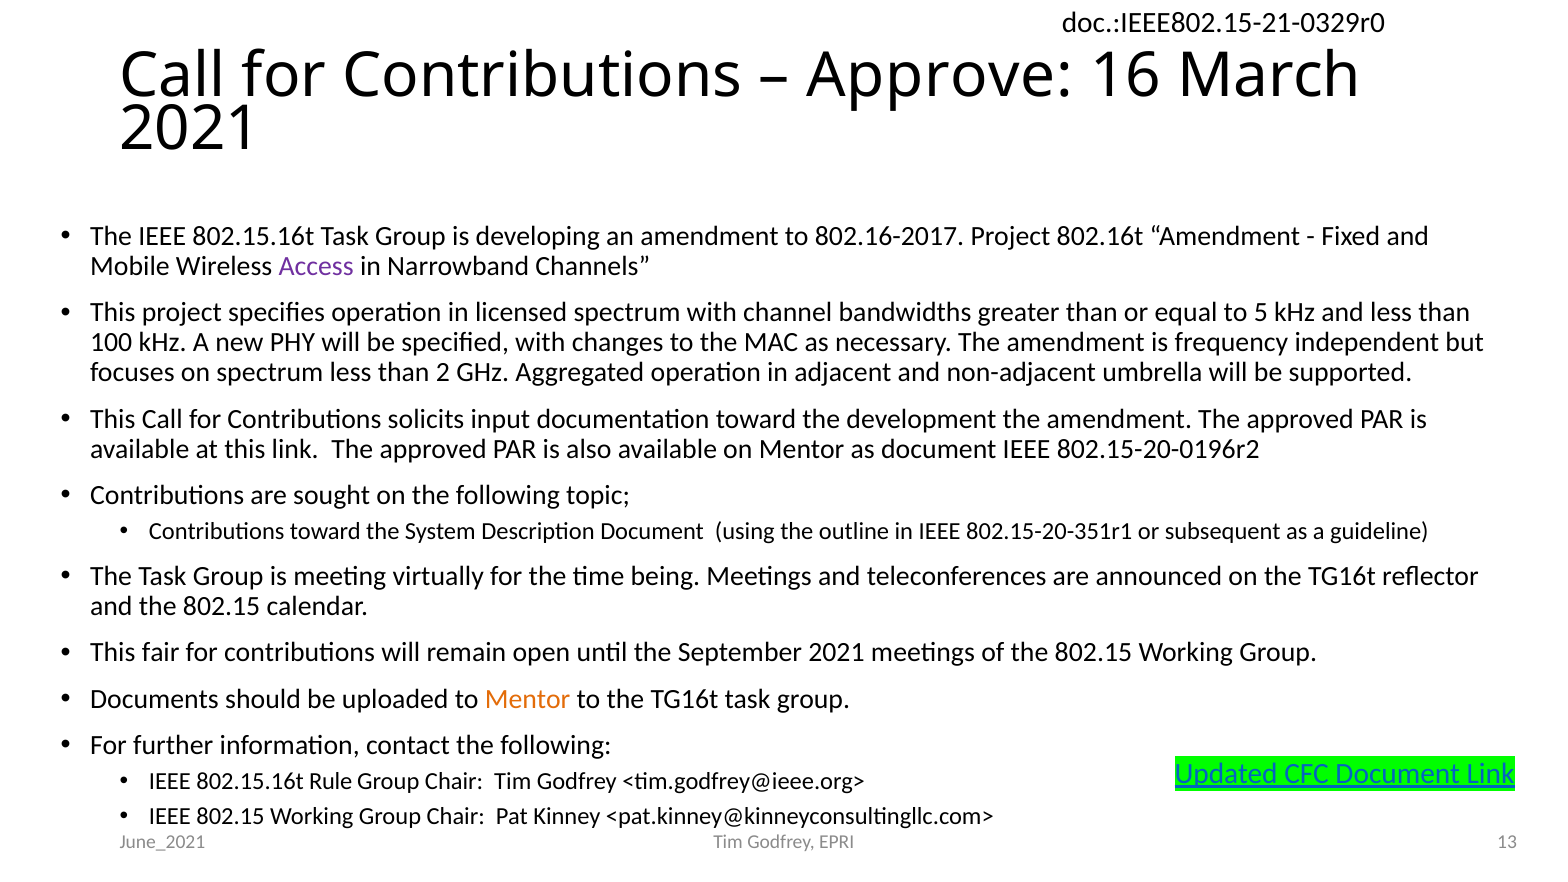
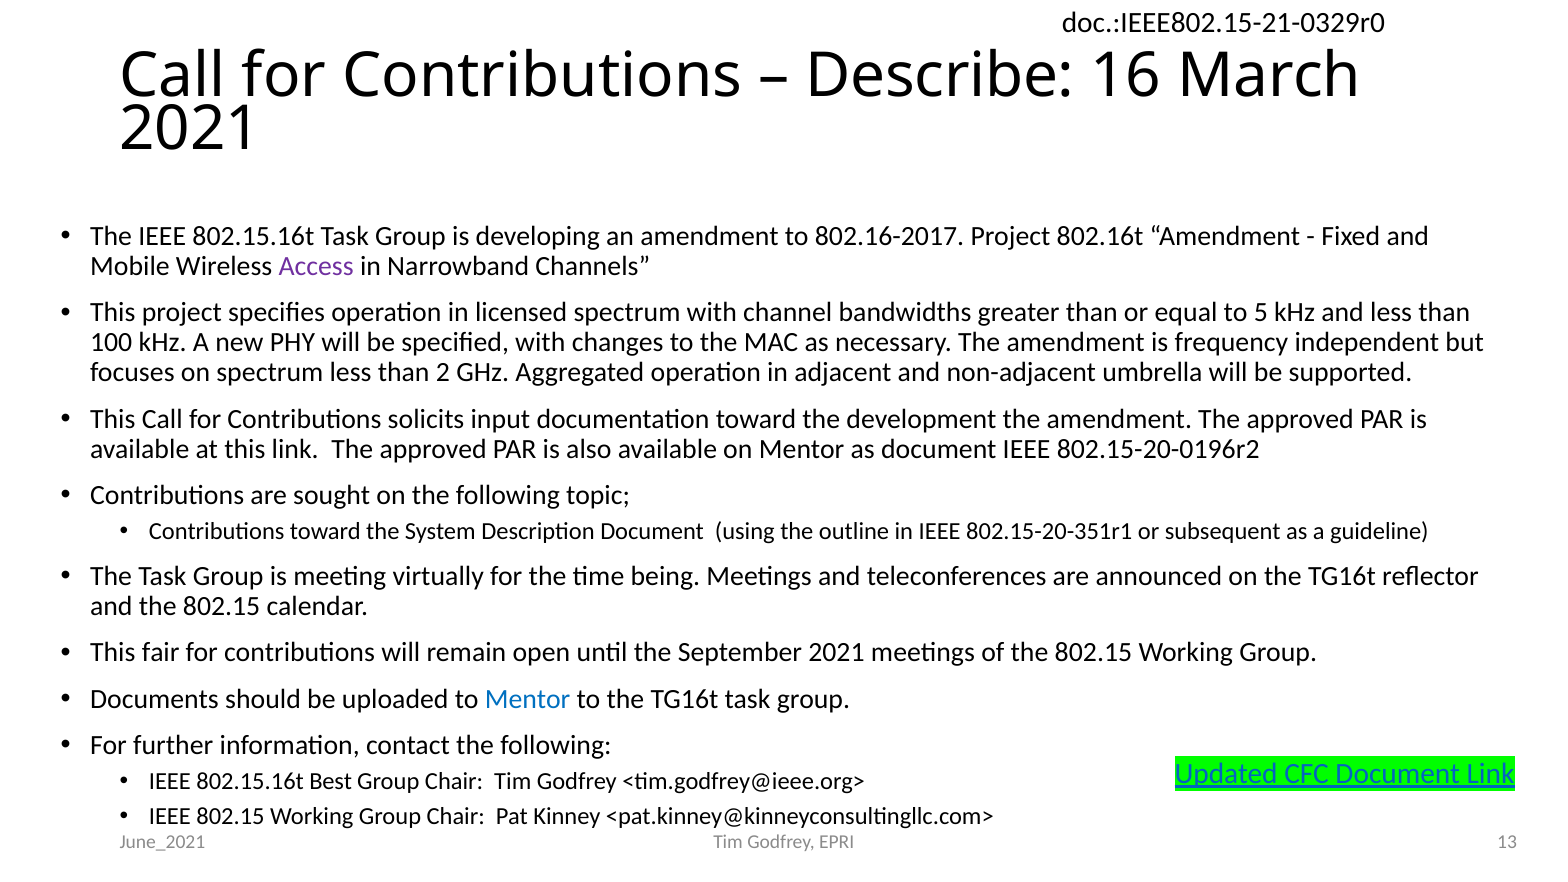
Approve: Approve -> Describe
Mentor at (528, 699) colour: orange -> blue
Rule: Rule -> Best
